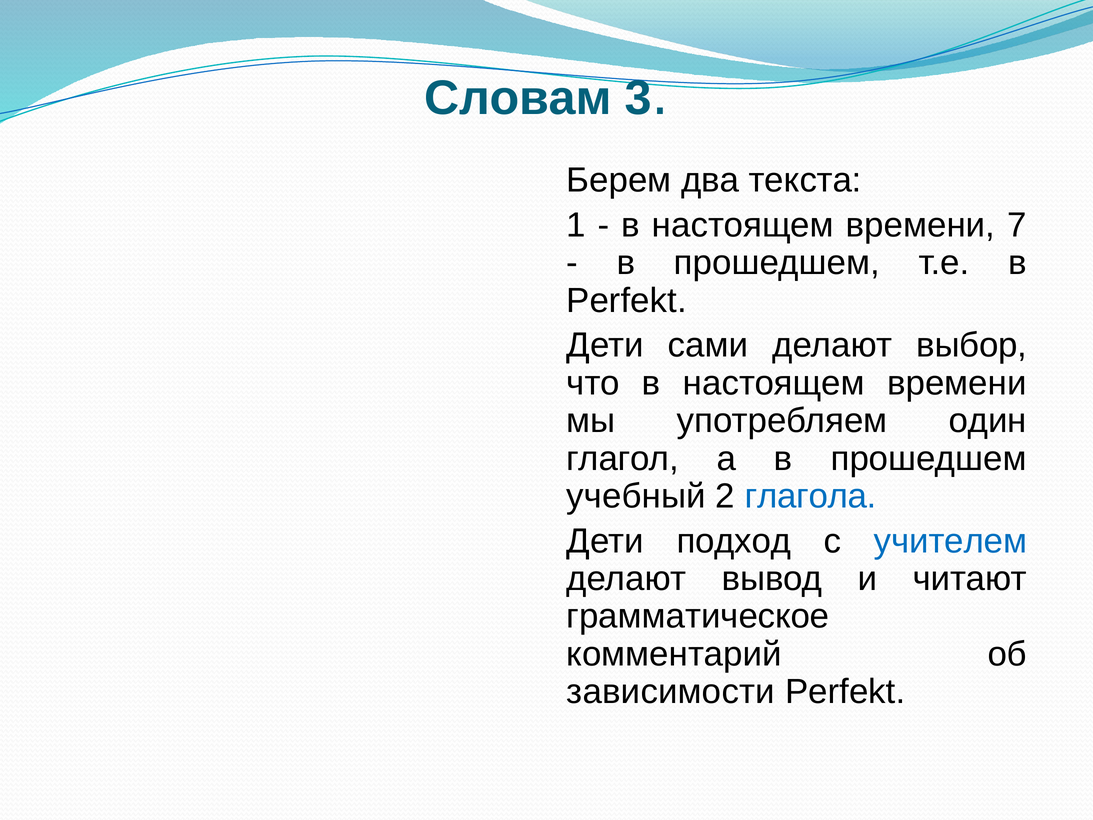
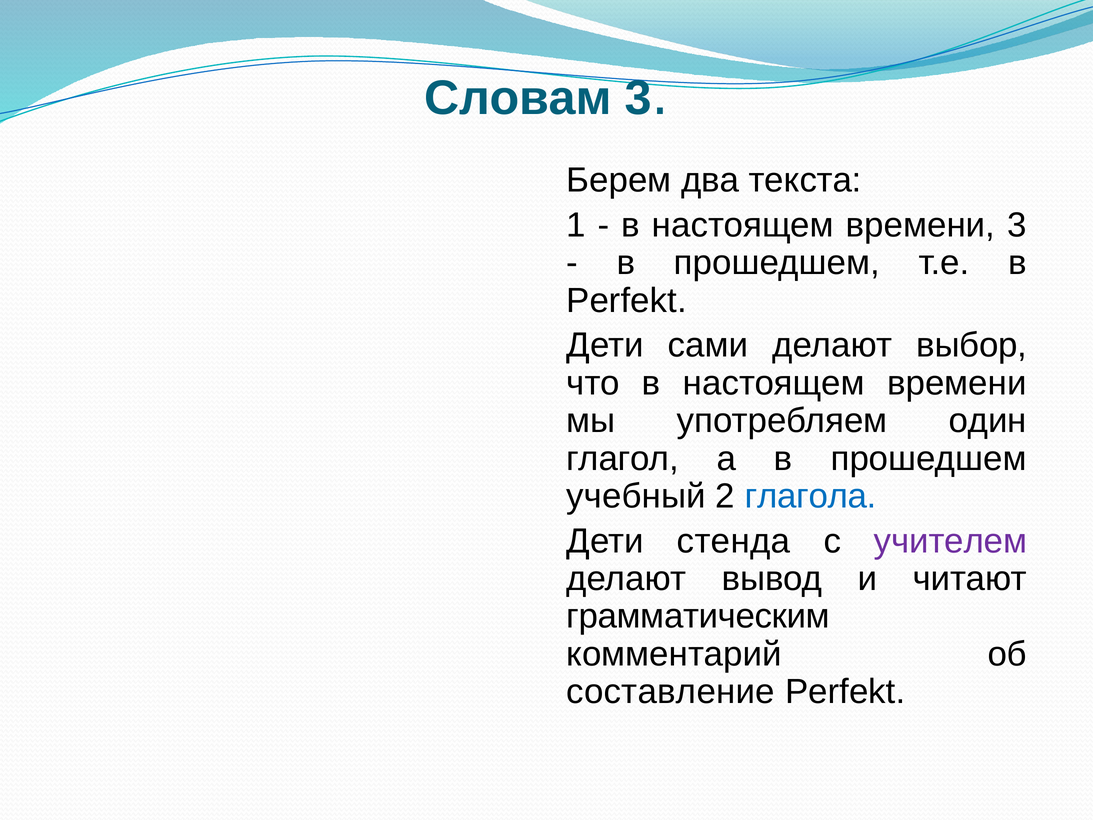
времени 7: 7 -> 3
подход: подход -> стенда
учителем colour: blue -> purple
грамматическое: грамматическое -> грамматическим
зависимости: зависимости -> составление
